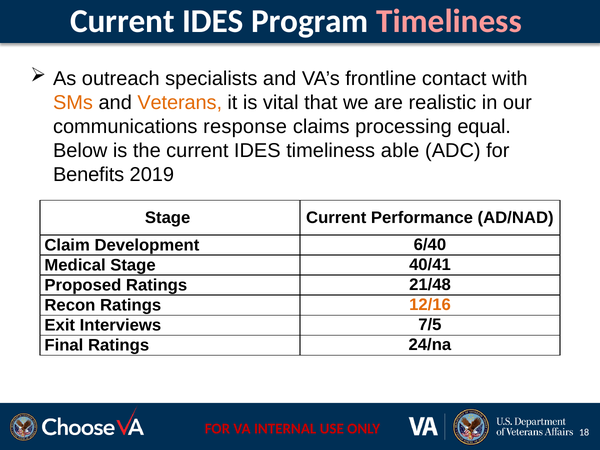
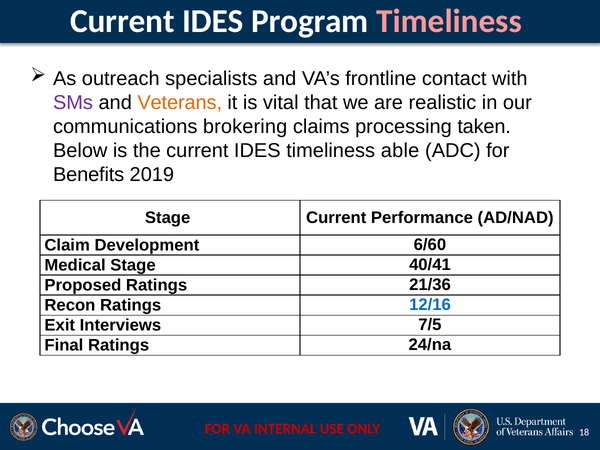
SMs colour: orange -> purple
response: response -> brokering
equal: equal -> taken
6/40: 6/40 -> 6/60
21/48: 21/48 -> 21/36
12/16 colour: orange -> blue
